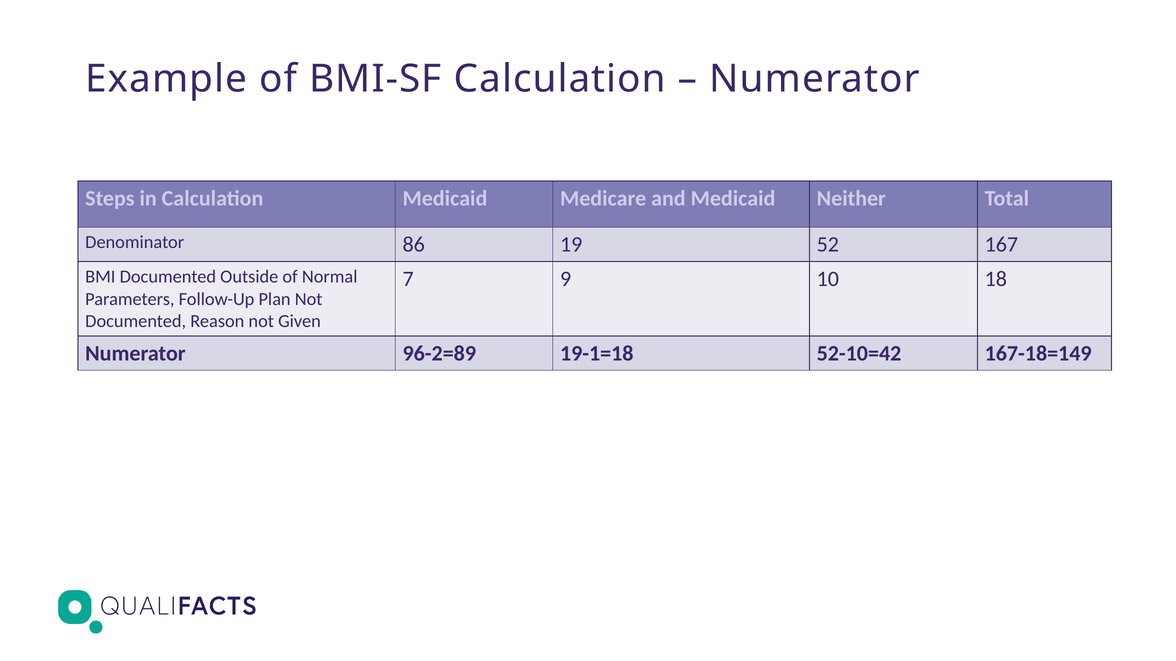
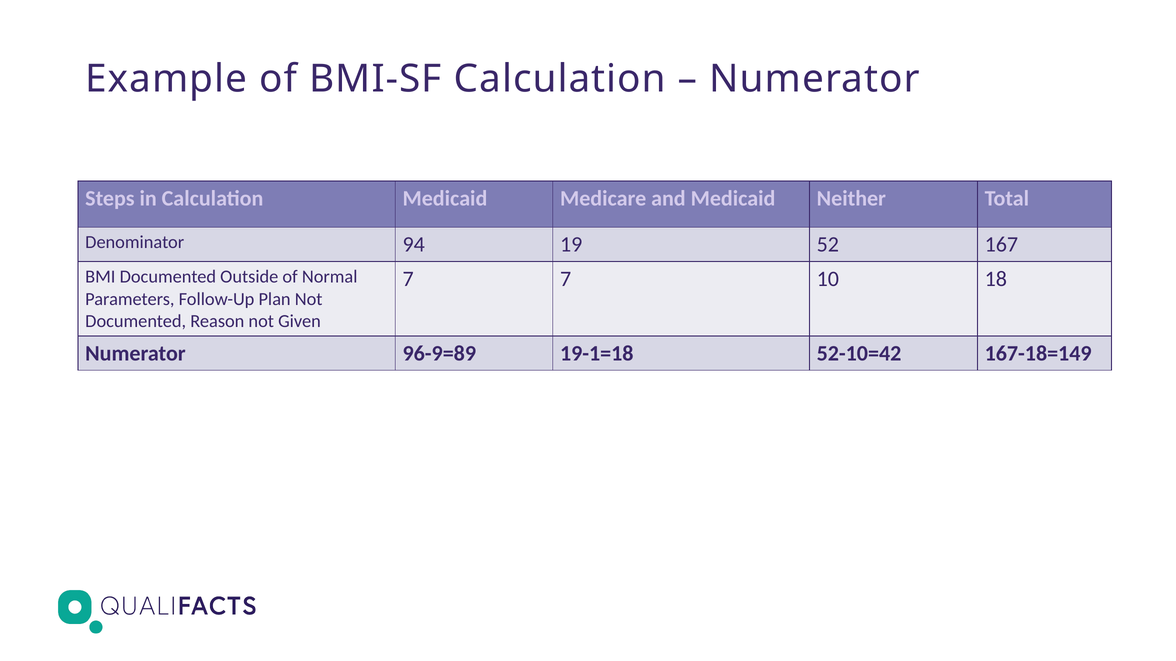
86: 86 -> 94
7 9: 9 -> 7
96-2=89: 96-2=89 -> 96-9=89
